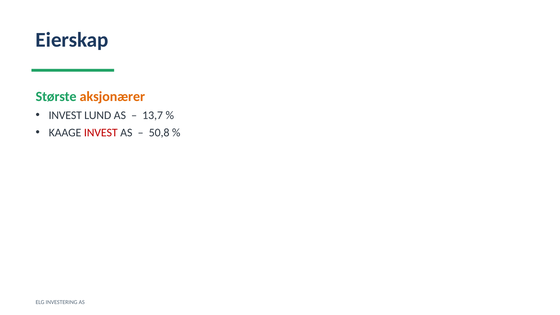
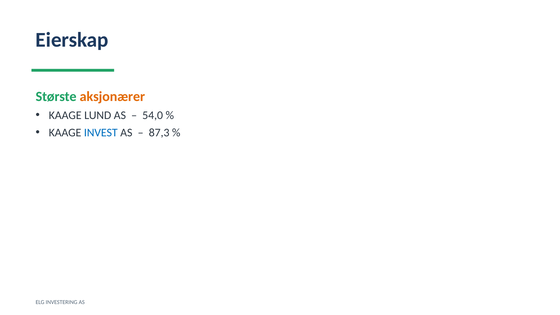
INVEST at (65, 115): INVEST -> KAAGE
13,7: 13,7 -> 54,0
INVEST at (101, 133) colour: red -> blue
50,8: 50,8 -> 87,3
